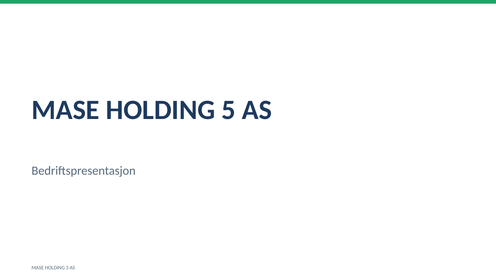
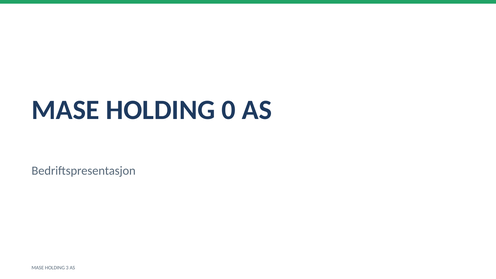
5: 5 -> 0
